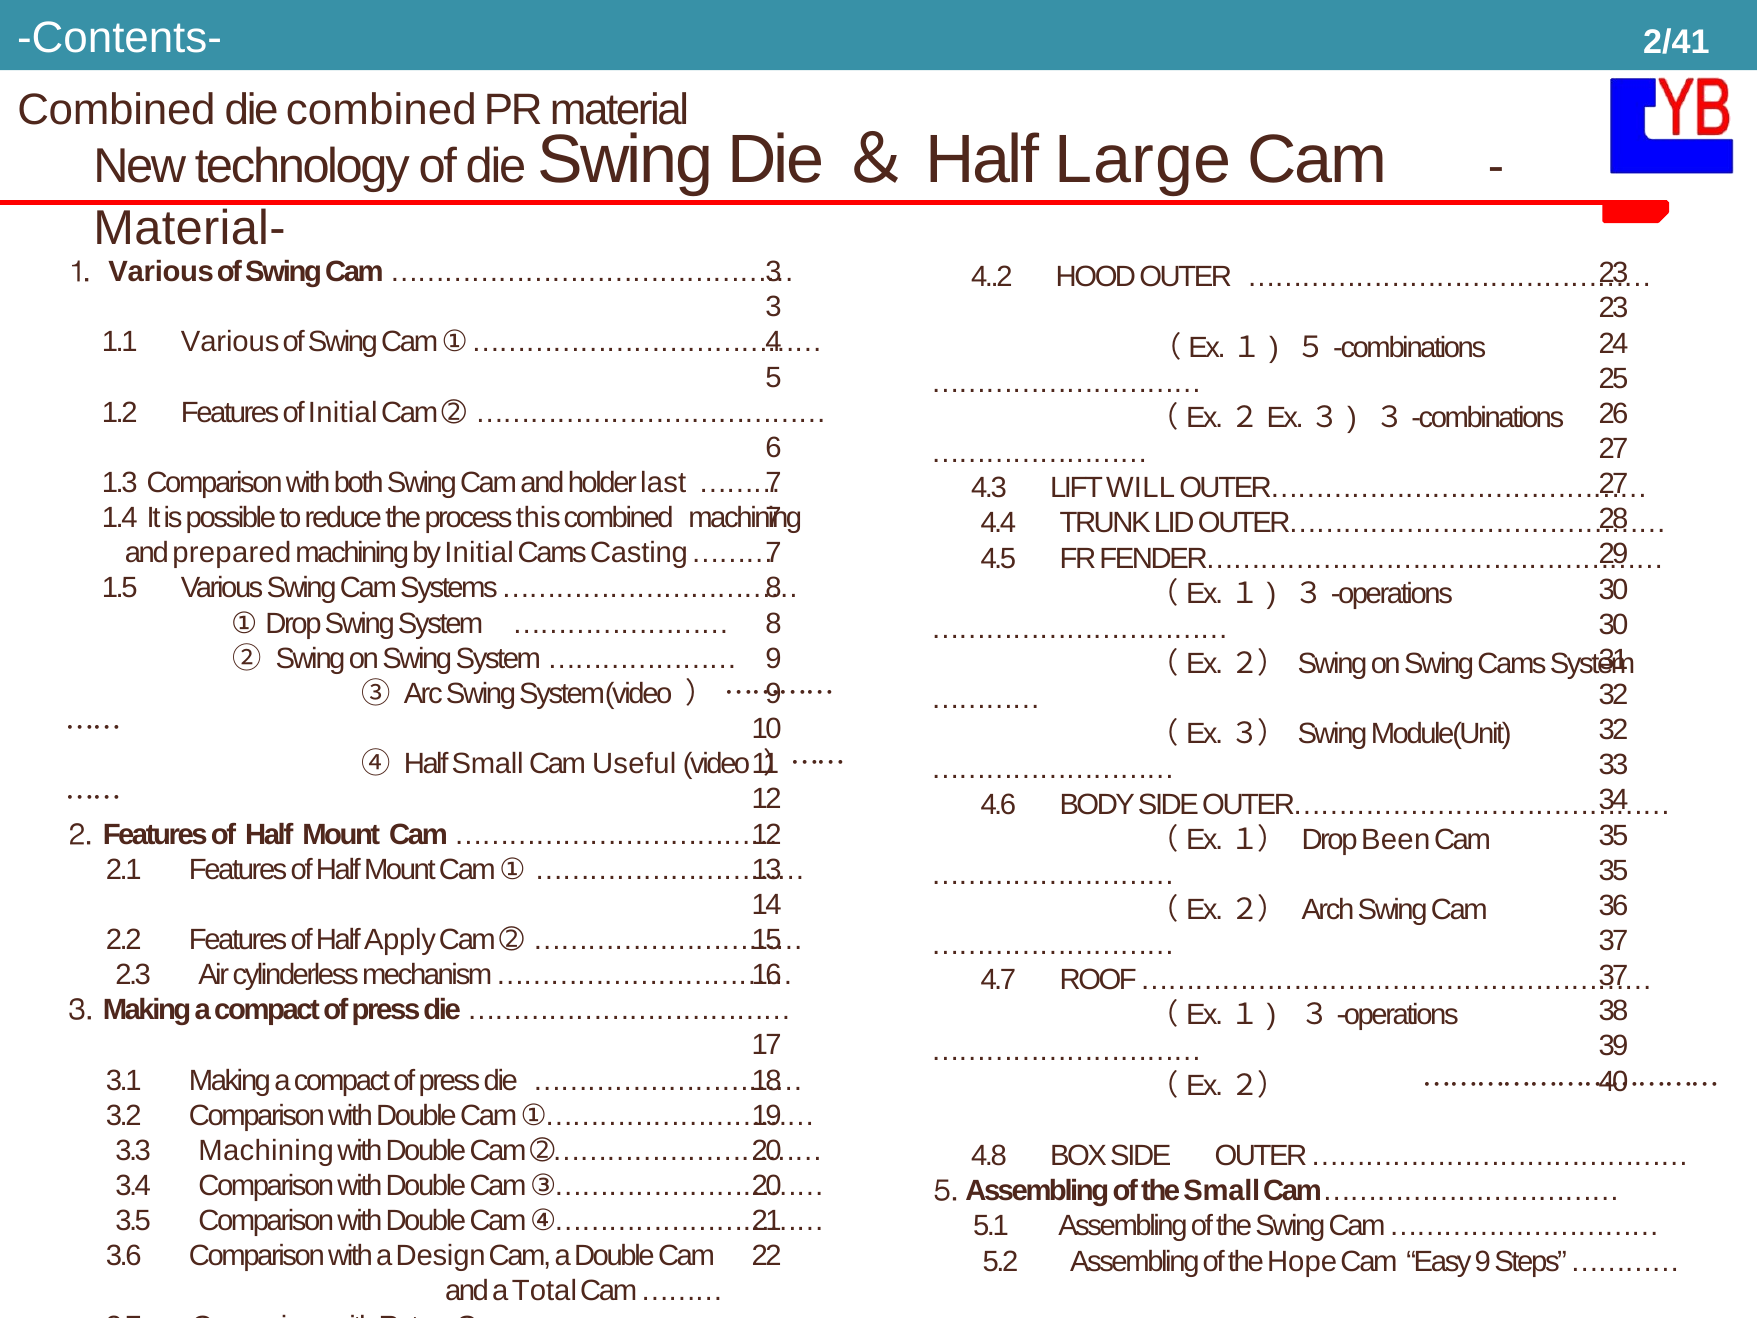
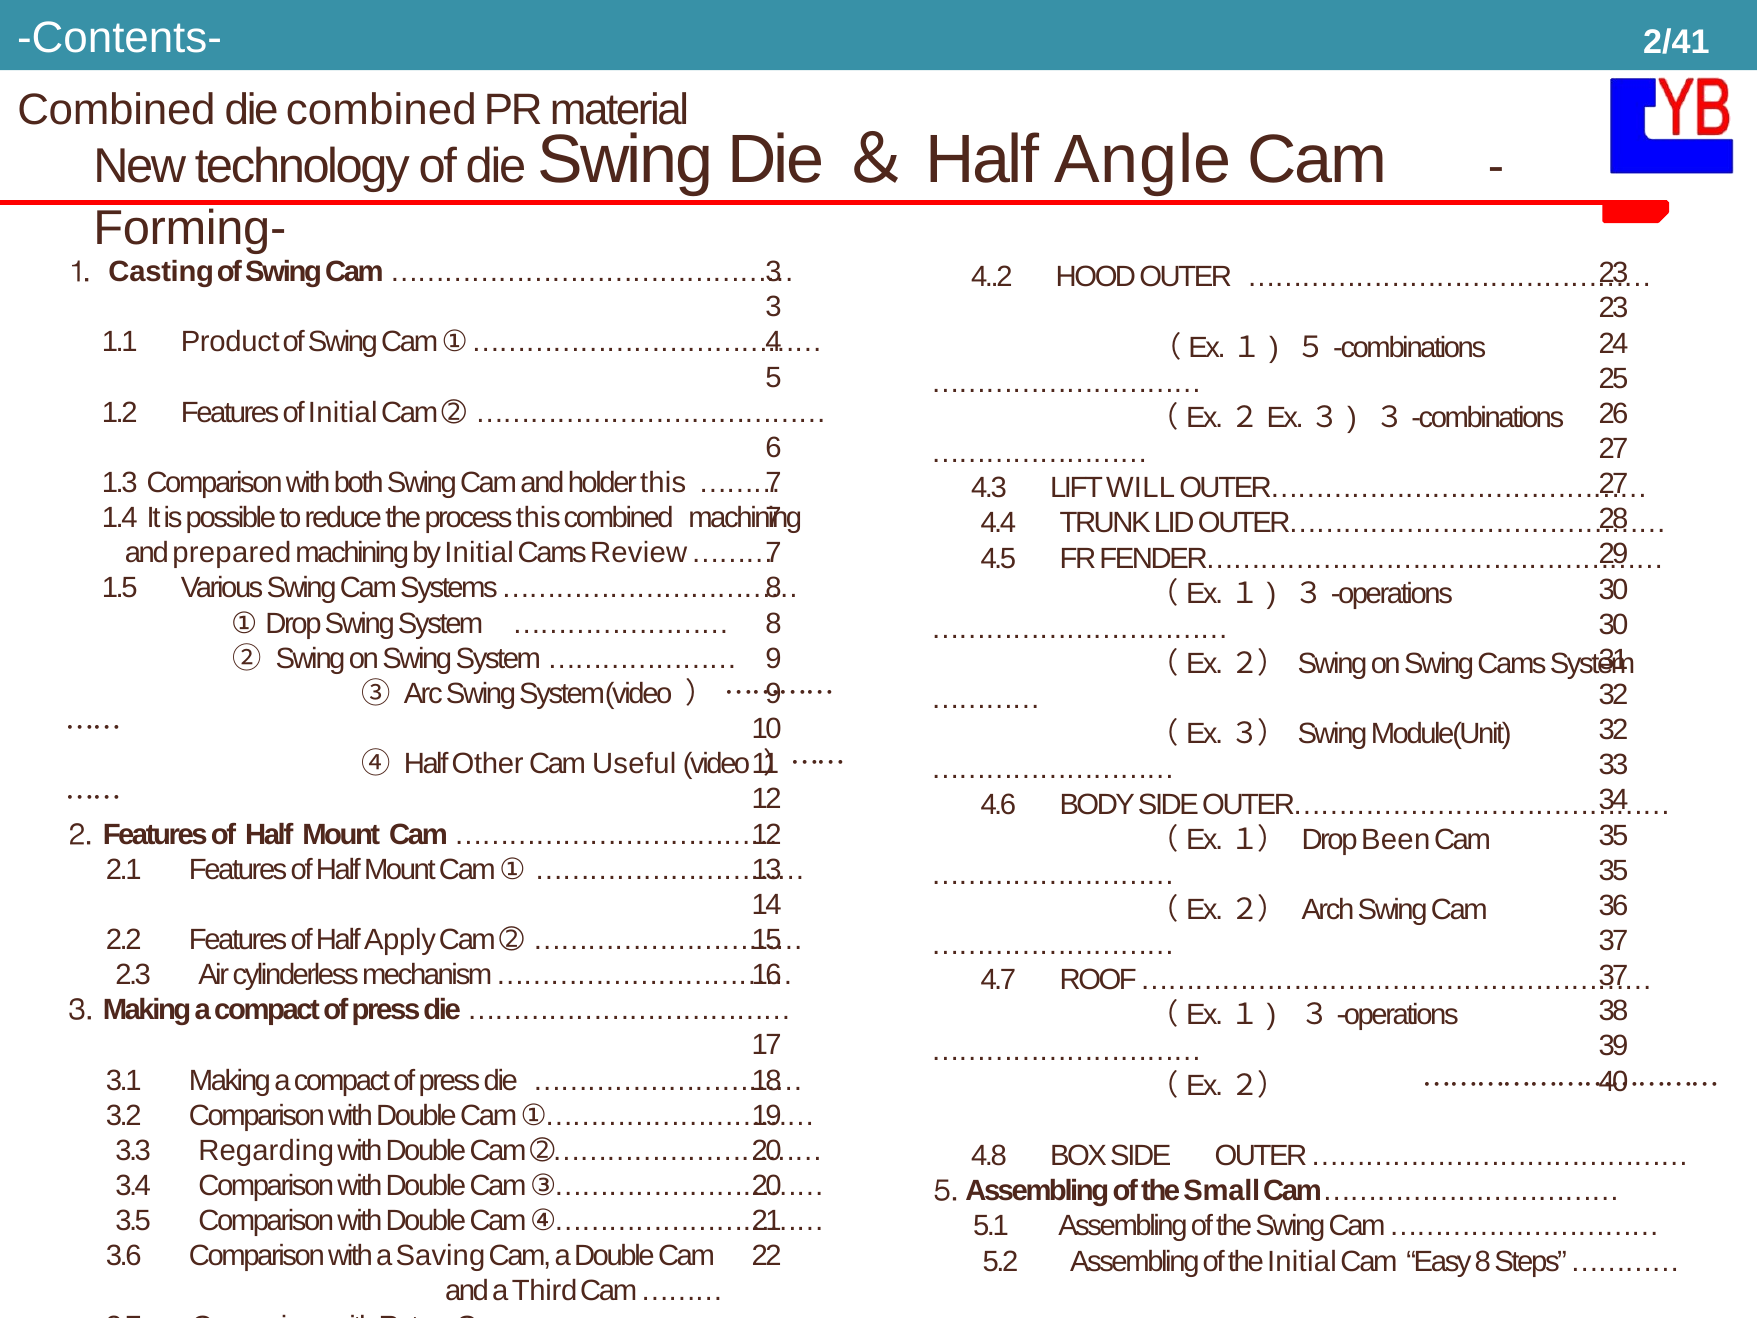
Large: Large -> Angle
Material-: Material- -> Forming-
⒈ Various: Various -> Casting
1.1 Various: Various -> Product
holder last: last -> this
Casting: Casting -> Review
Half Small: Small -> Other
3.3 Machining: Machining -> Regarding
a Design: Design -> Saving
the Hope: Hope -> Initial
Easy 9: 9 -> 8
Total: Total -> Third
